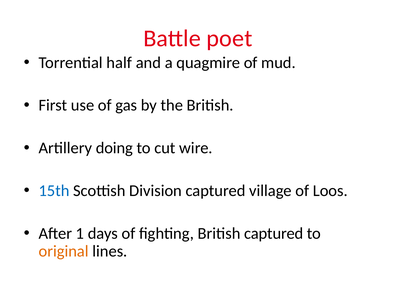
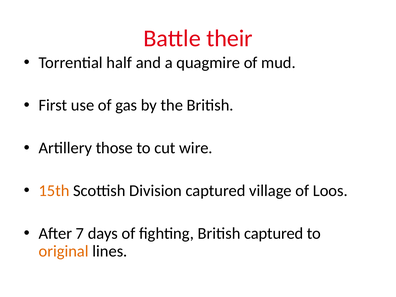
poet: poet -> their
doing: doing -> those
15th colour: blue -> orange
1: 1 -> 7
